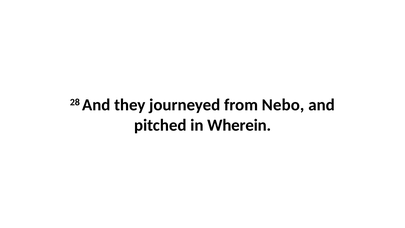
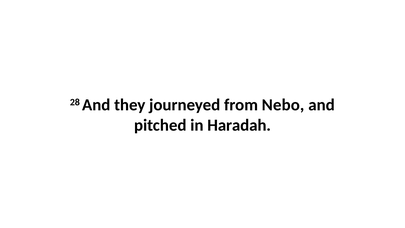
Wherein: Wherein -> Haradah
